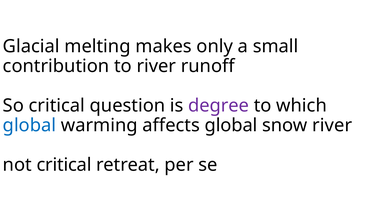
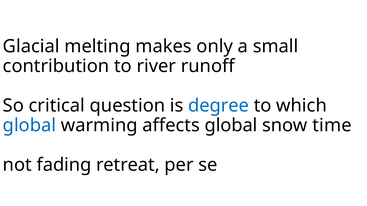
degree colour: purple -> blue
snow river: river -> time
not critical: critical -> fading
